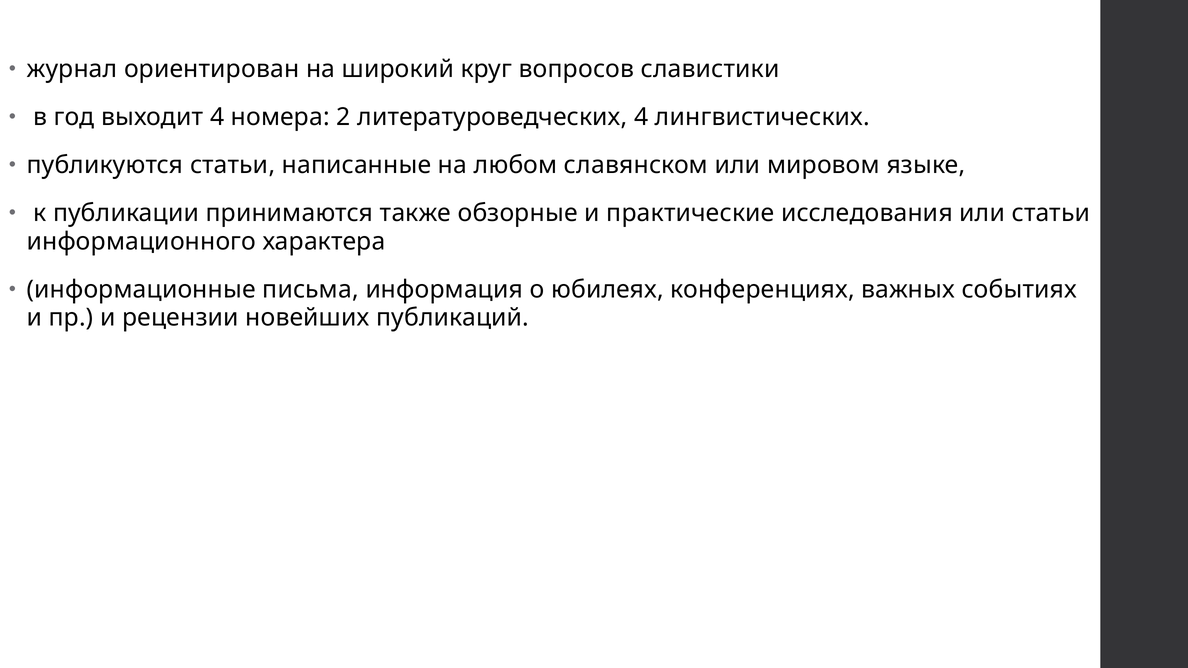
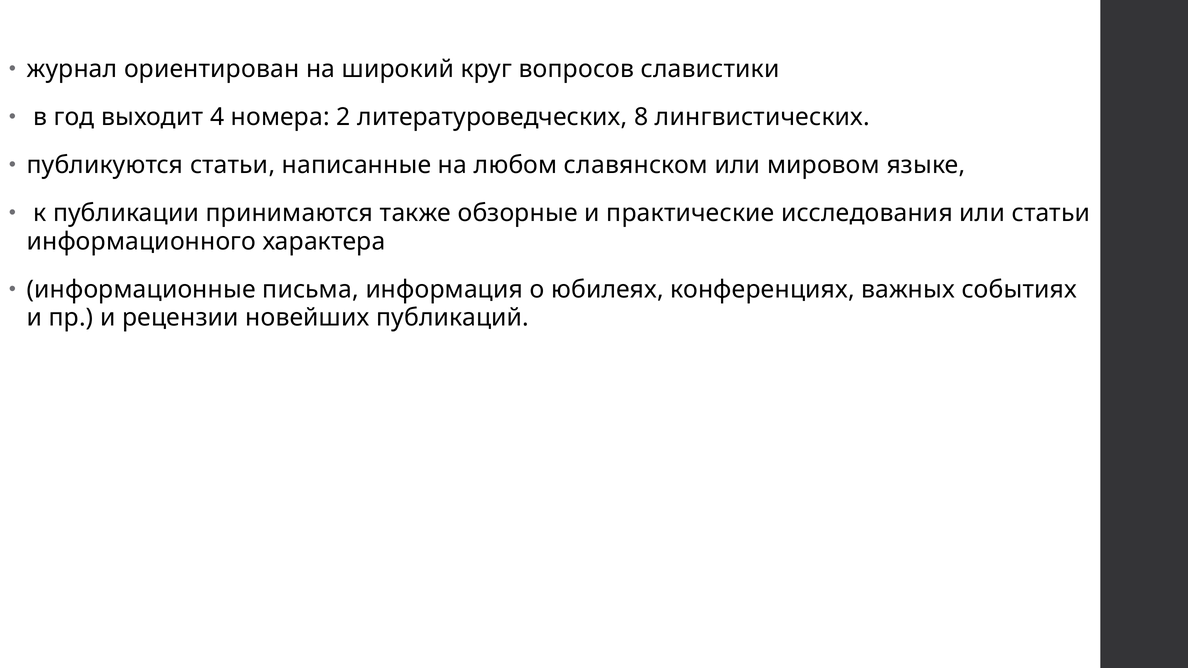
литературоведческих 4: 4 -> 8
